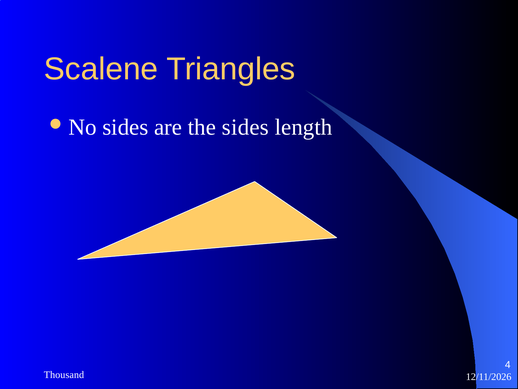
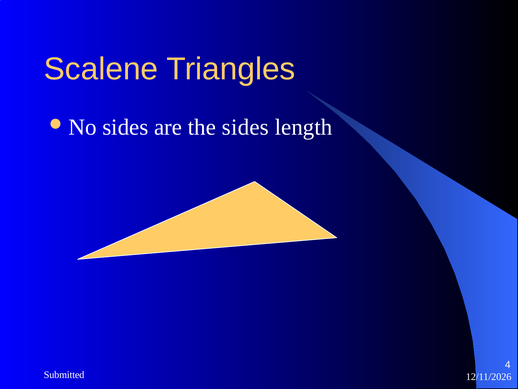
Thousand: Thousand -> Submitted
